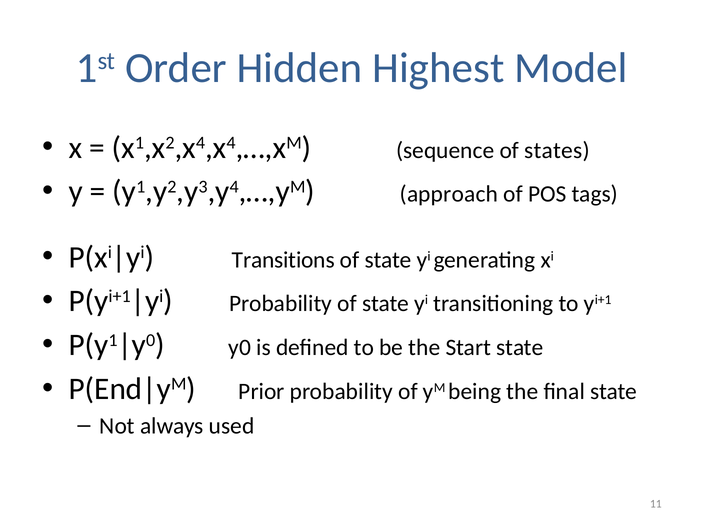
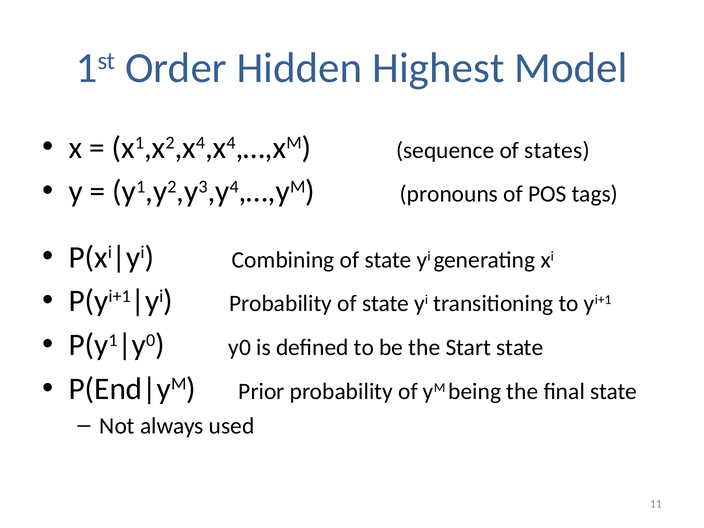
approach: approach -> pronouns
Transitions: Transitions -> Combining
